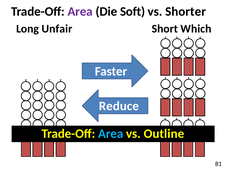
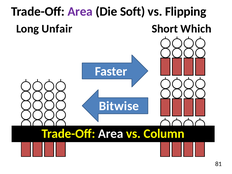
Shorter: Shorter -> Flipping
Reduce: Reduce -> Bitwise
Area at (111, 134) colour: light blue -> white
Outline: Outline -> Column
